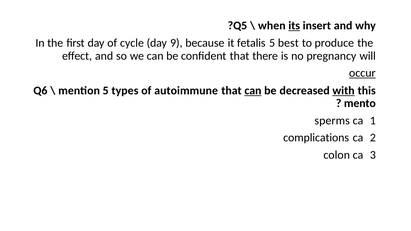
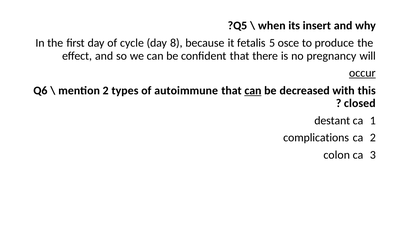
its underline: present -> none
9: 9 -> 8
best: best -> osce
mention 5: 5 -> 2
with underline: present -> none
mento: mento -> closed
sperms: sperms -> destant
